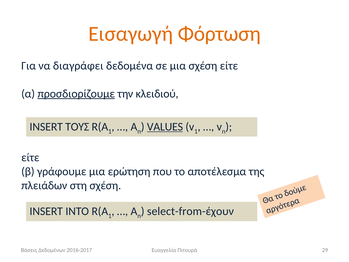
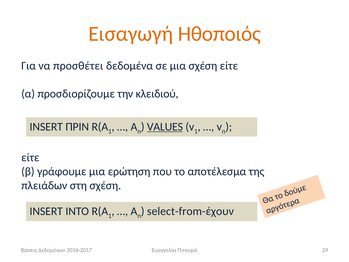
Φόρτωση: Φόρτωση -> Ηθοποιός
διαγράφει: διαγράφει -> προσθέτει
προσδιορίζουμε underline: present -> none
ΤΟΥΣ: ΤΟΥΣ -> ΠΡΙΝ
